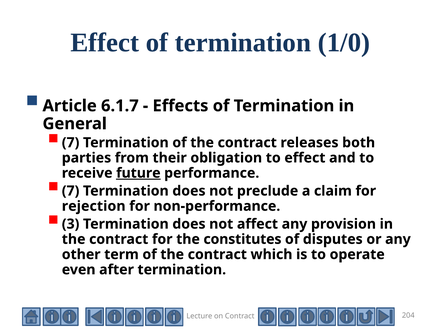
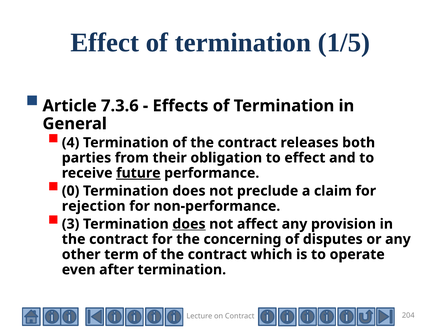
1/0: 1/0 -> 1/5
6.1.7: 6.1.7 -> 7.3.6
7 at (71, 142): 7 -> 4
7 at (71, 191): 7 -> 0
does at (189, 224) underline: none -> present
constitutes: constitutes -> concerning
